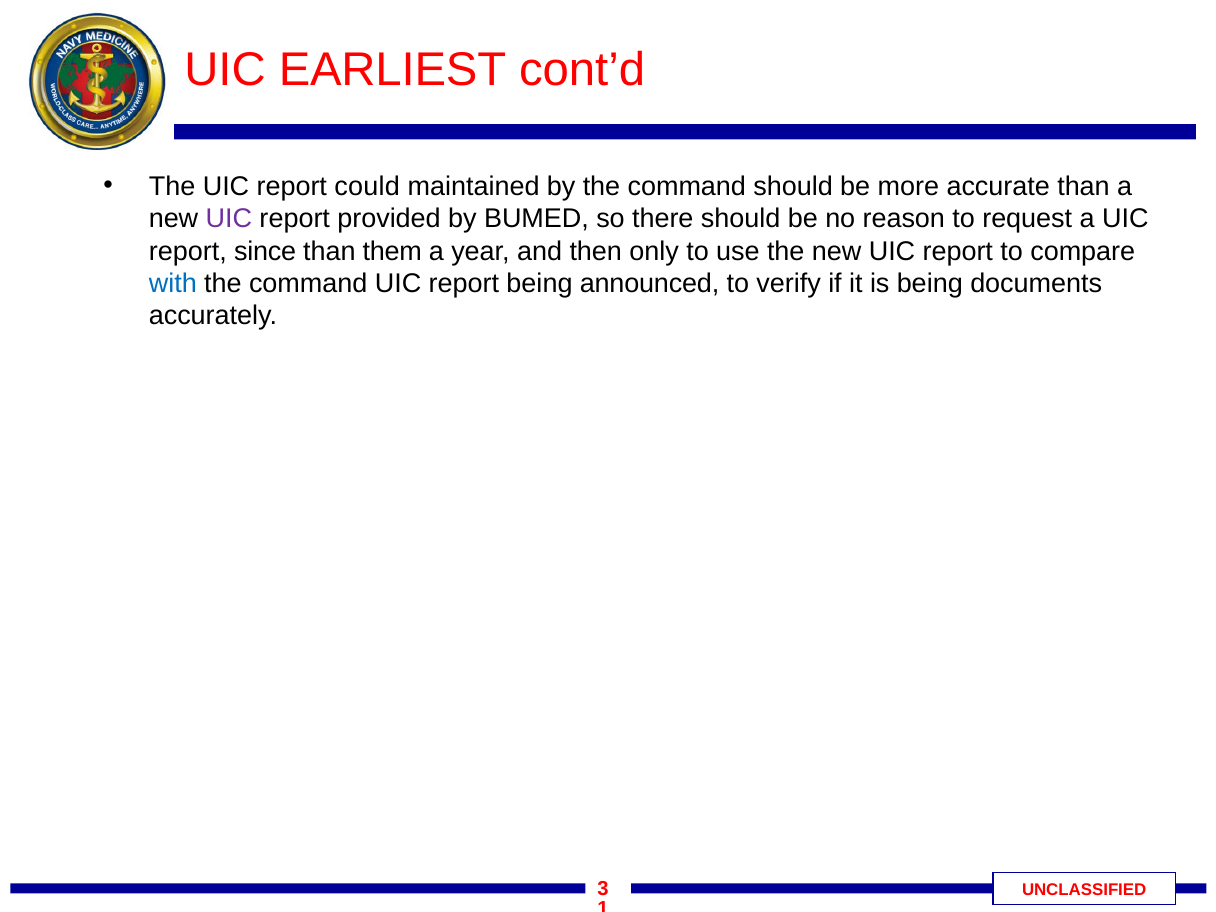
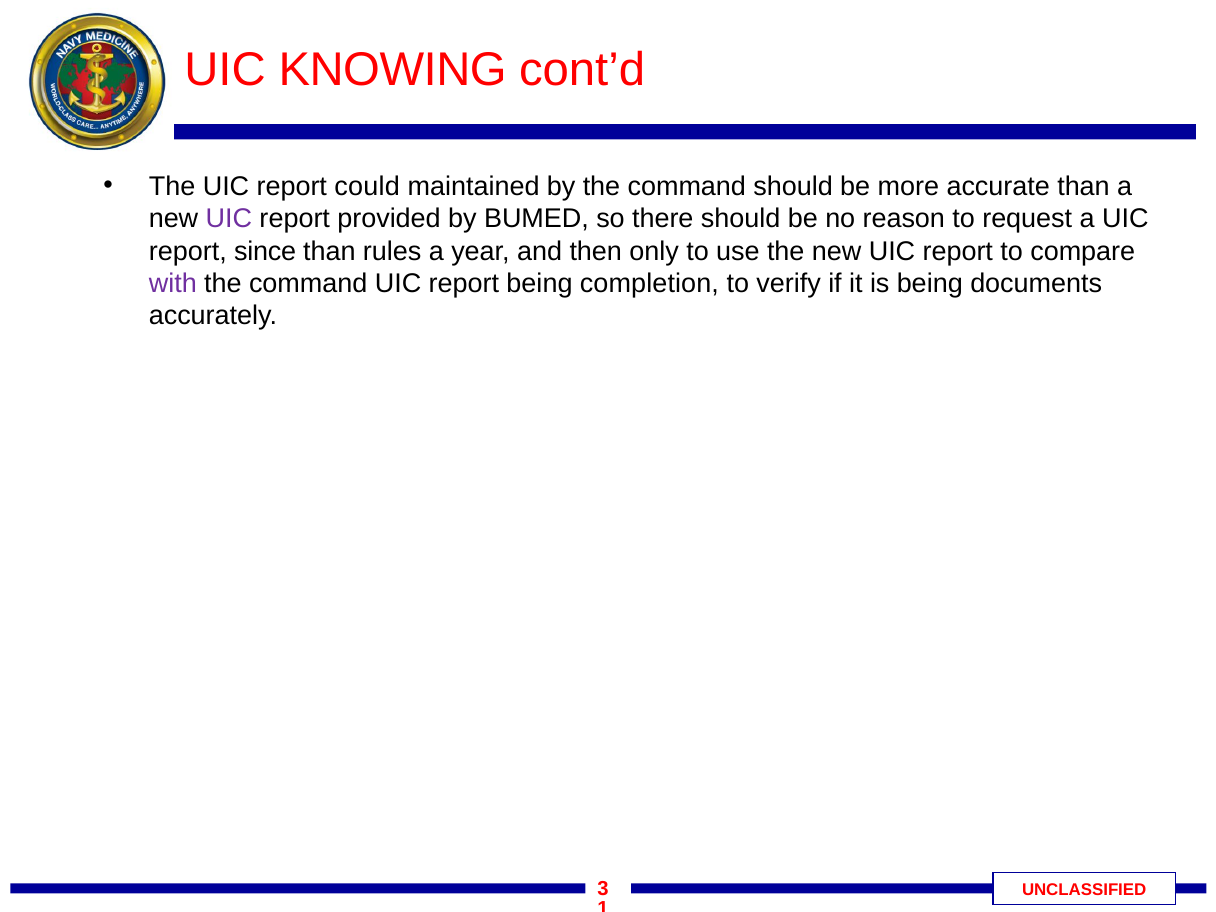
EARLIEST: EARLIEST -> KNOWING
them: them -> rules
with colour: blue -> purple
announced: announced -> completion
